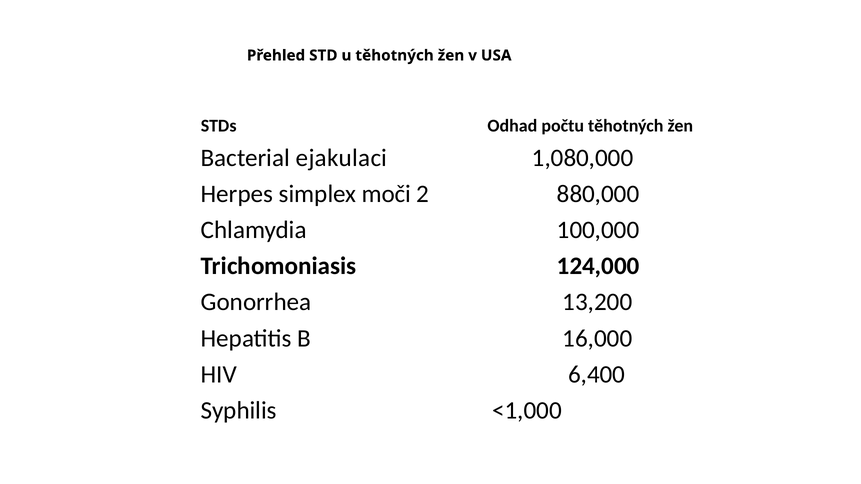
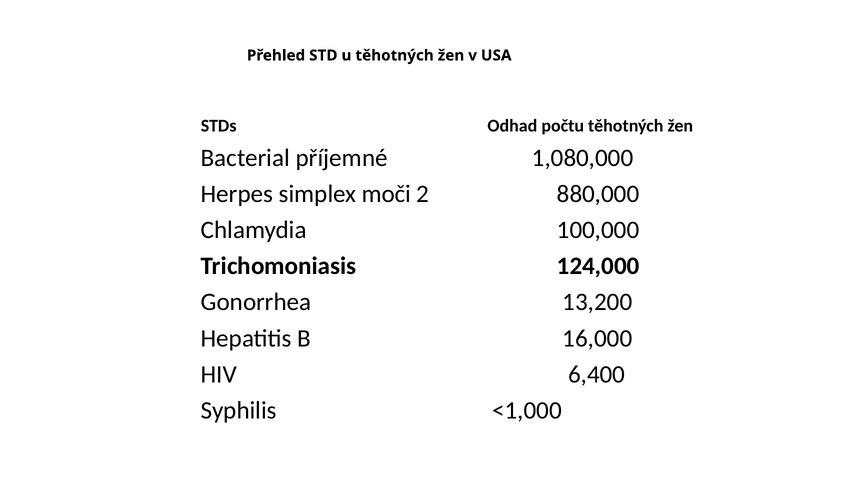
ejakulaci: ejakulaci -> příjemné
